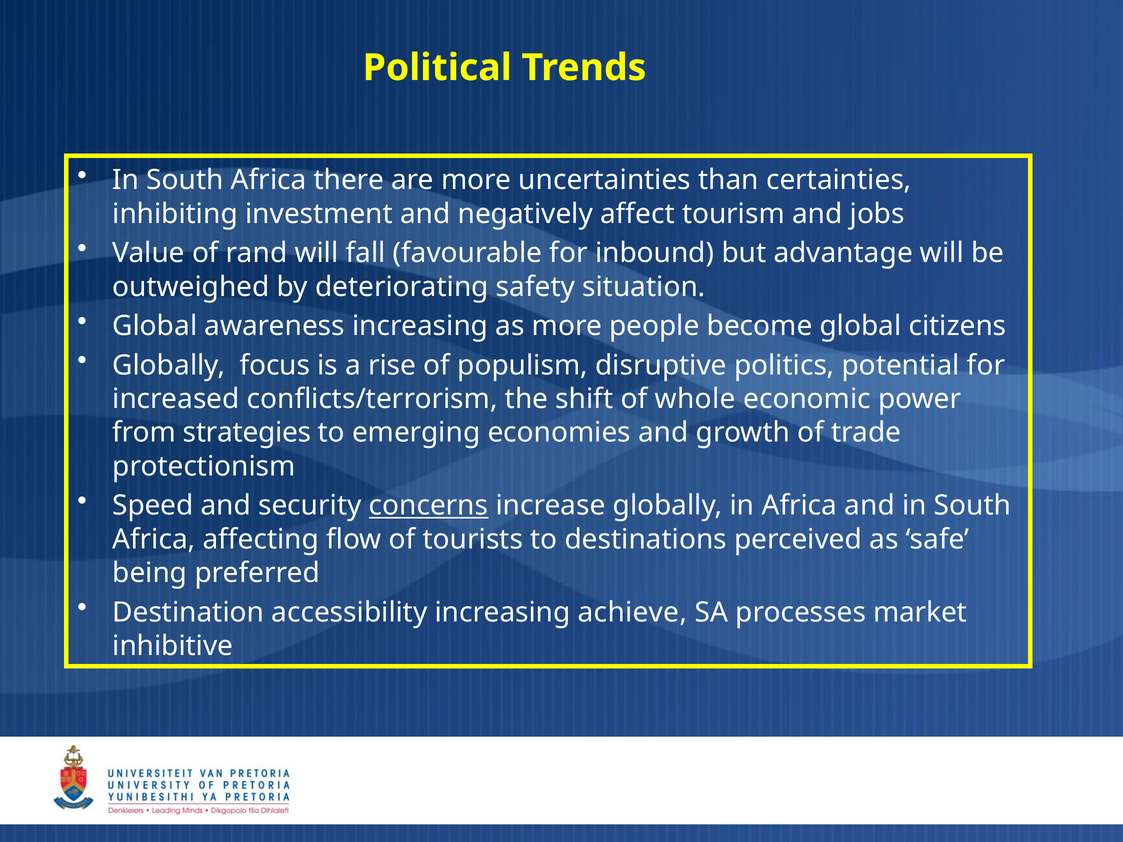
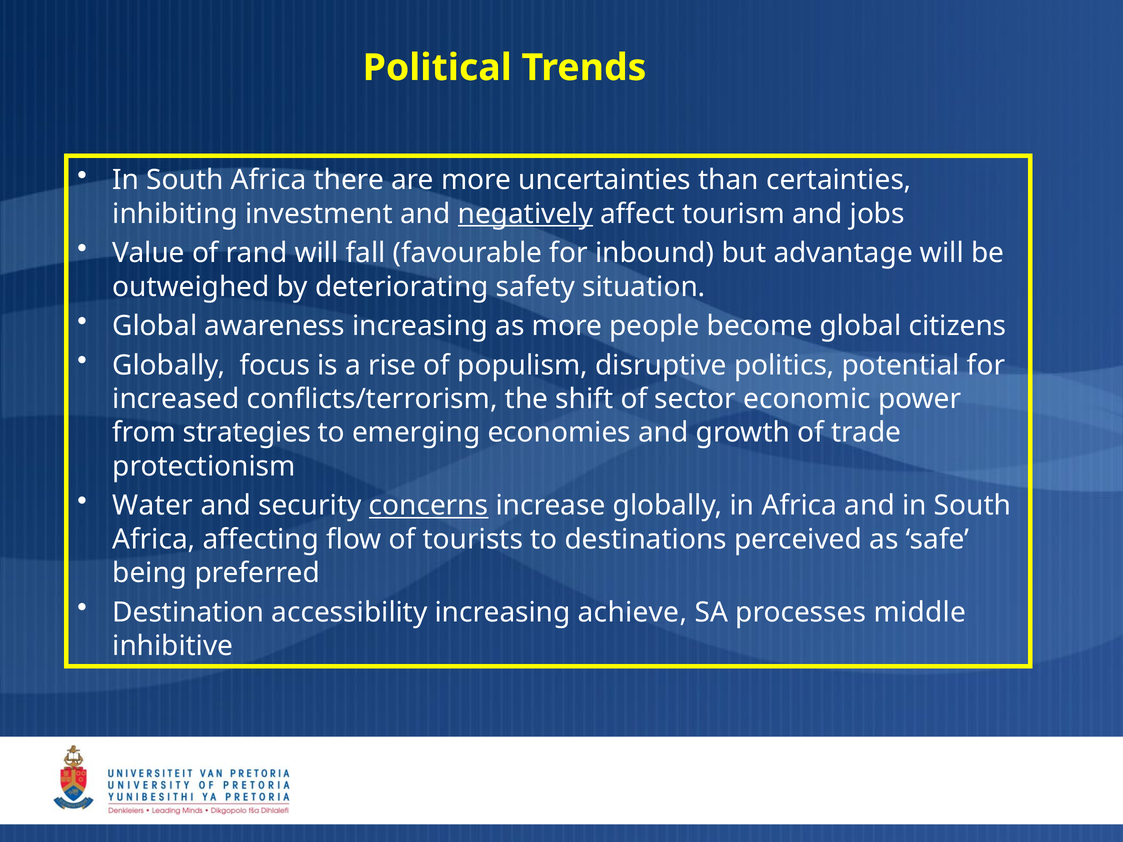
negatively underline: none -> present
whole: whole -> sector
Speed: Speed -> Water
market: market -> middle
